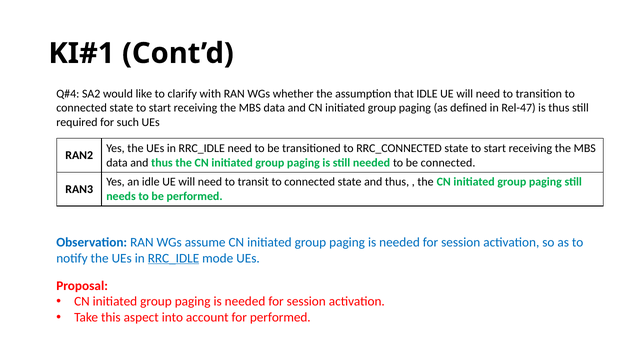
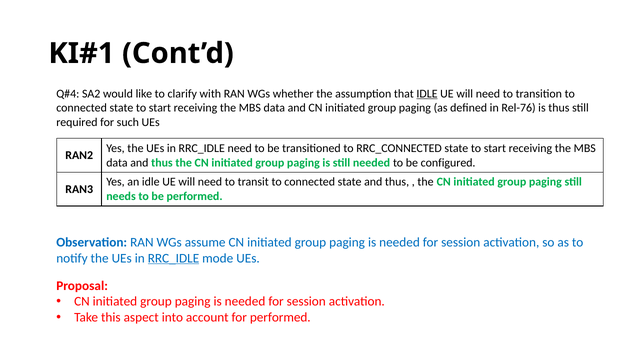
IDLE at (427, 94) underline: none -> present
Rel-47: Rel-47 -> Rel-76
be connected: connected -> configured
